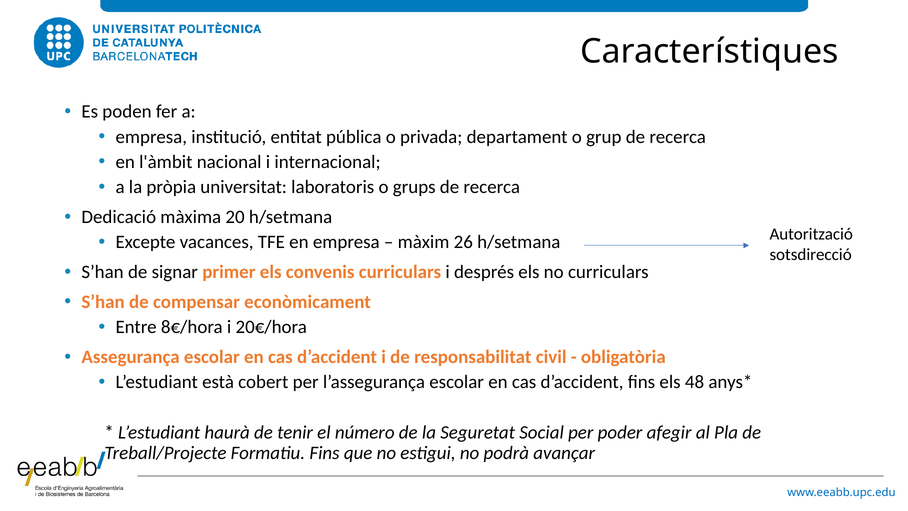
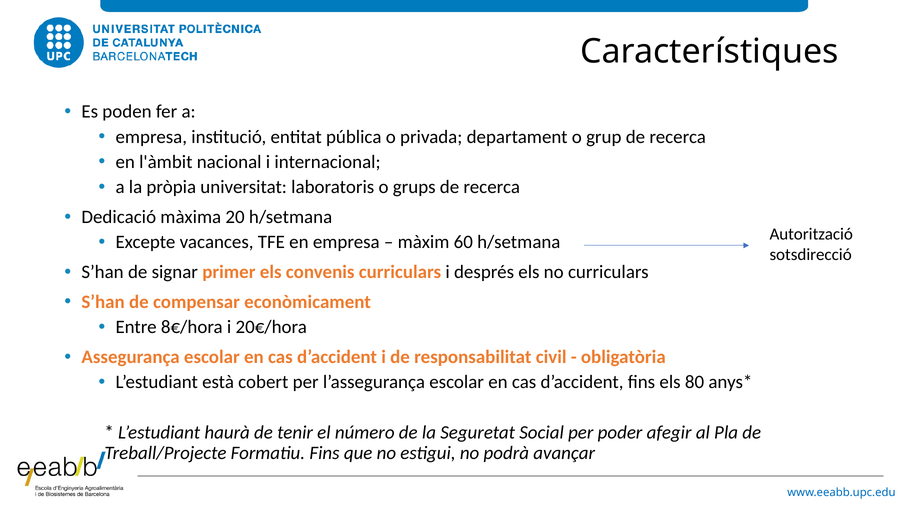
26: 26 -> 60
48: 48 -> 80
